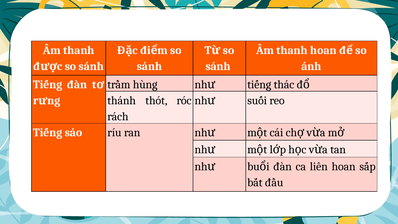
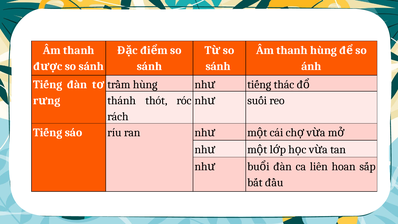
thanh hoan: hoan -> hùng
